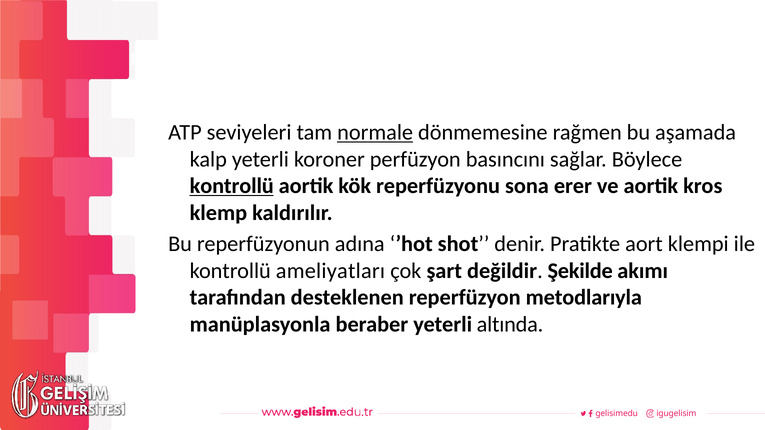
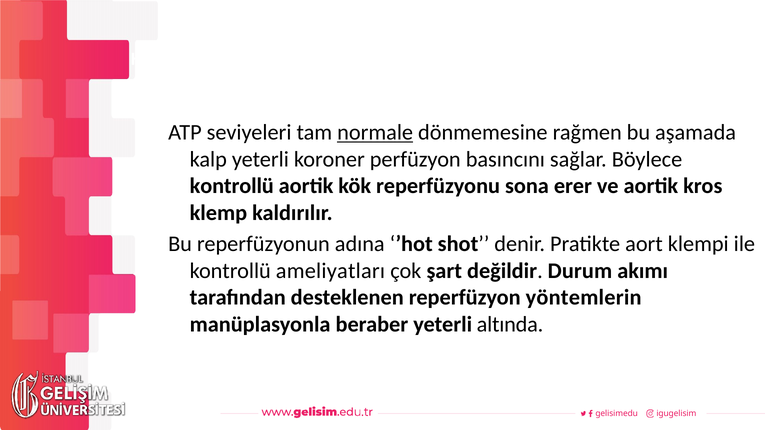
kontrollü at (232, 186) underline: present -> none
Şekilde: Şekilde -> Durum
metodlarıyla: metodlarıyla -> yöntemlerin
